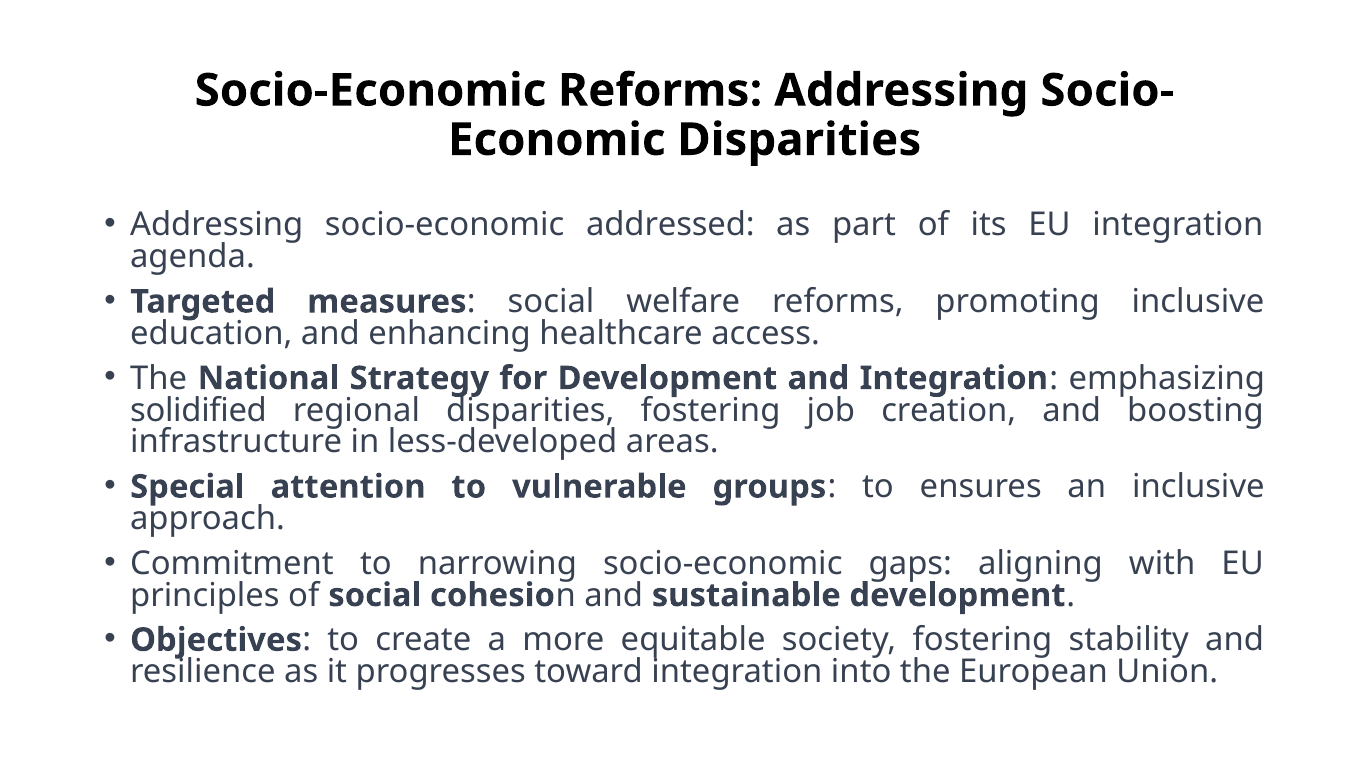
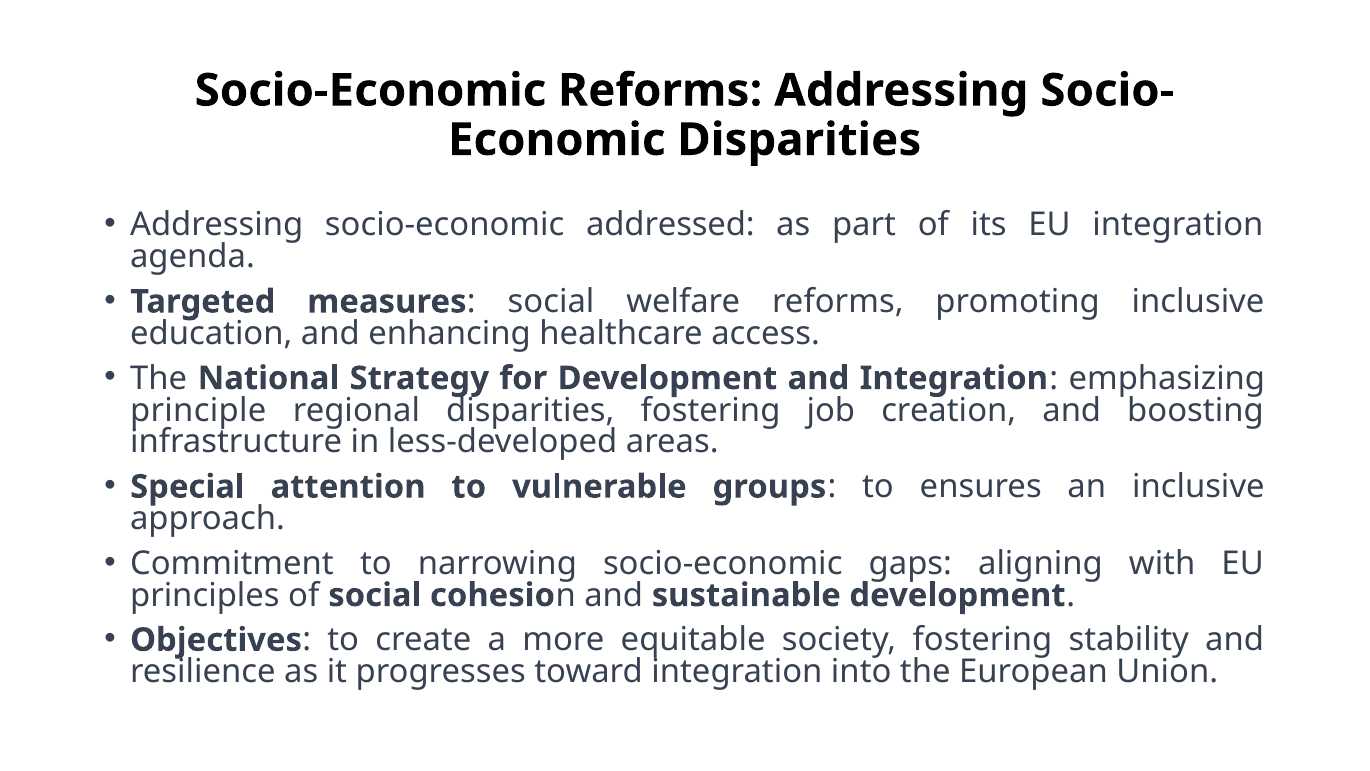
solidified: solidified -> principle
